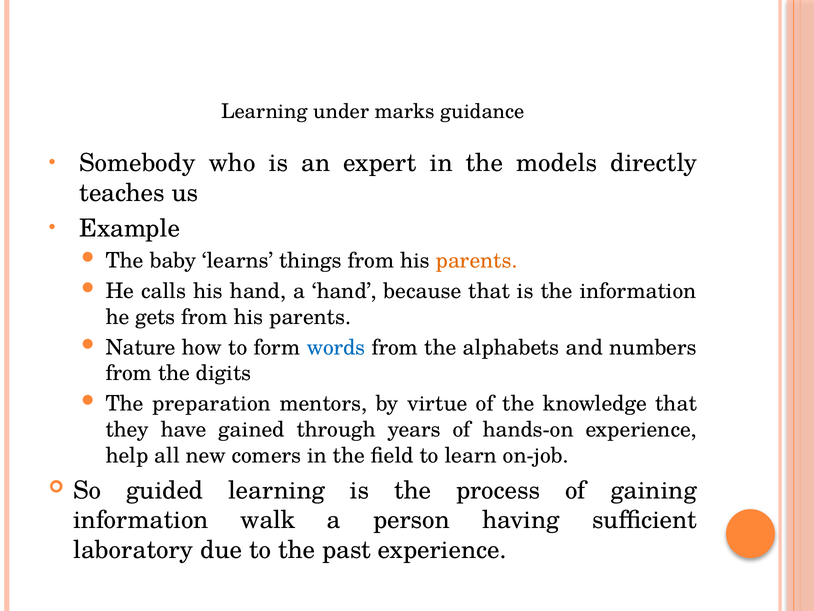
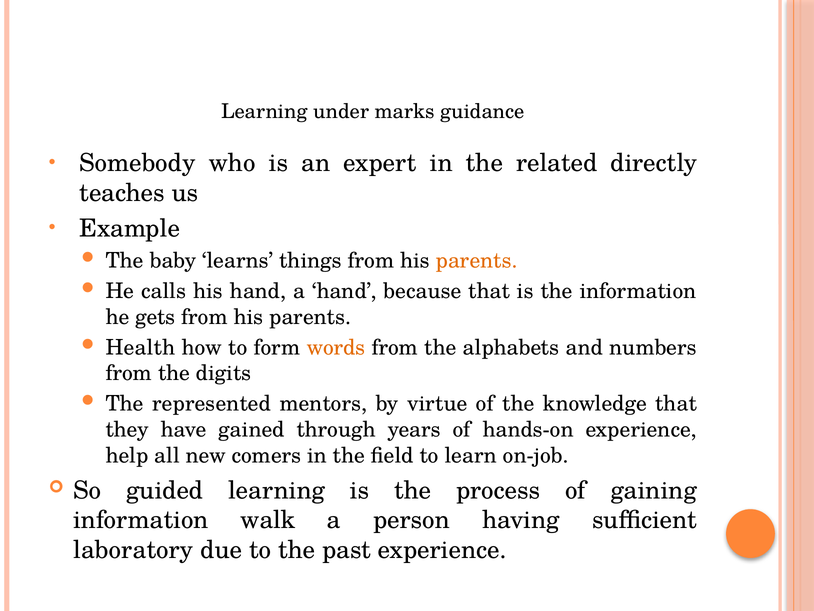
models: models -> related
Nature: Nature -> Health
words colour: blue -> orange
preparation: preparation -> represented
